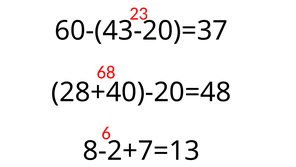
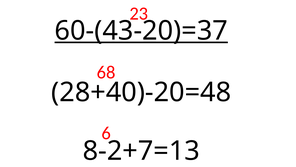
60-(43-20)=37 underline: none -> present
